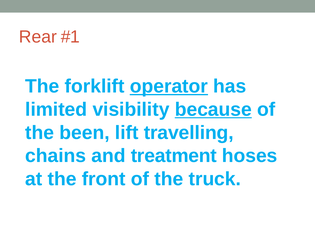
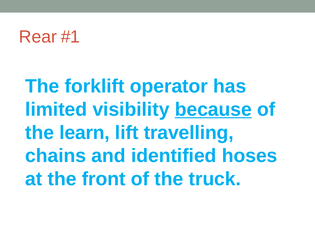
operator underline: present -> none
been: been -> learn
treatment: treatment -> identified
